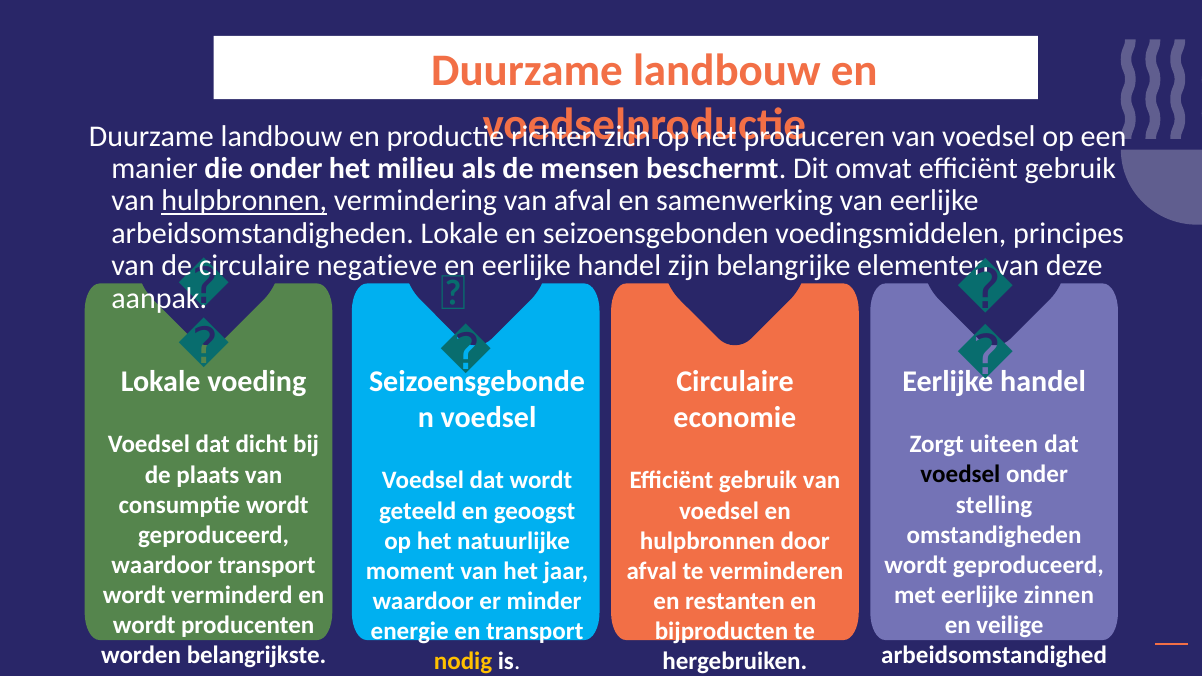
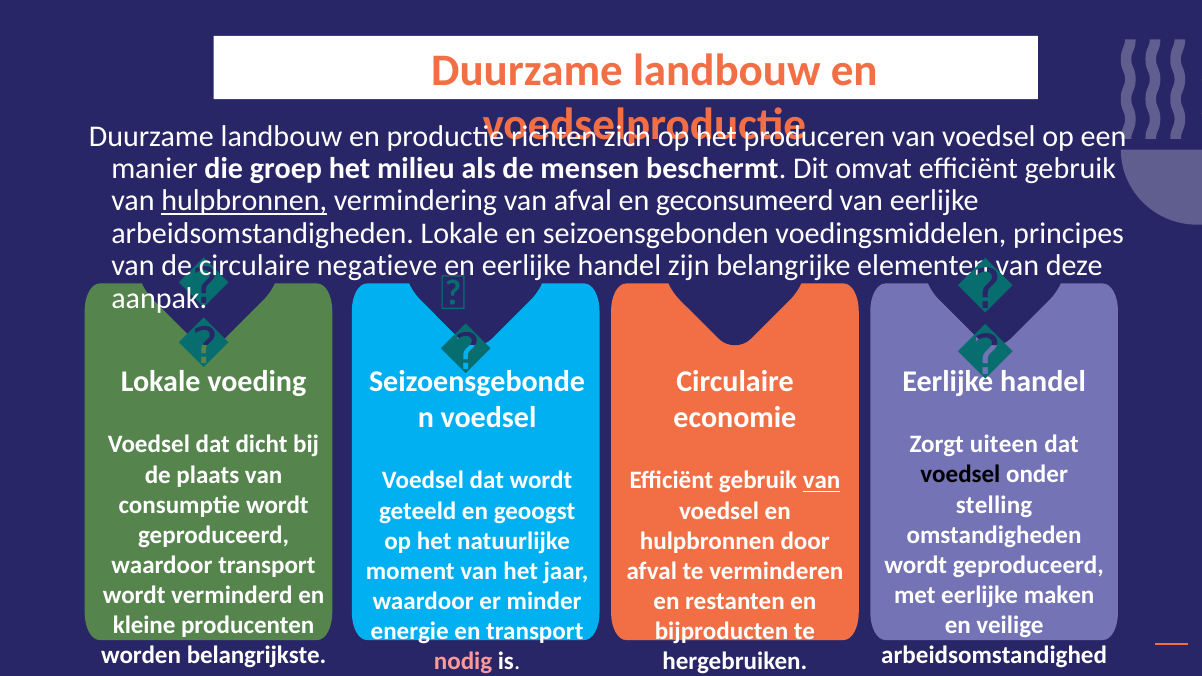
die onder: onder -> groep
samenwerking: samenwerking -> geconsumeerd
van at (822, 481) underline: none -> present
zinnen: zinnen -> maken
wordt at (144, 625): wordt -> kleine
nodig colour: yellow -> pink
